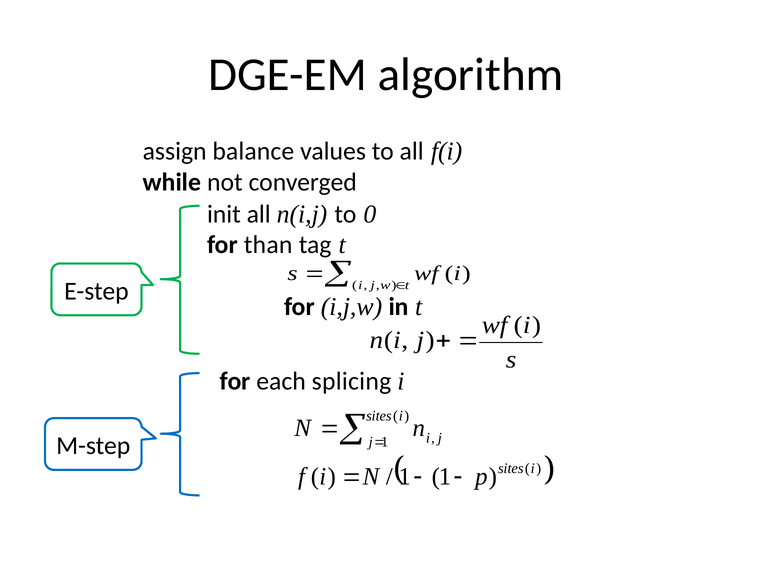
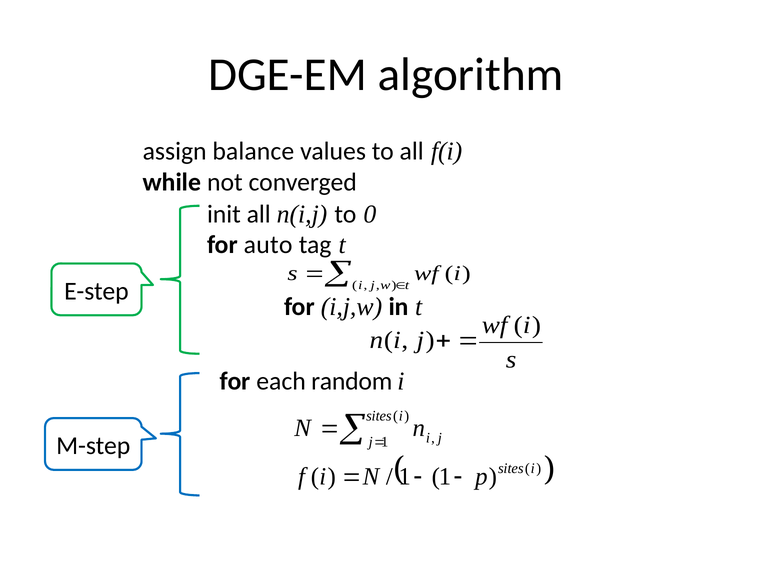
than: than -> auto
splicing: splicing -> random
